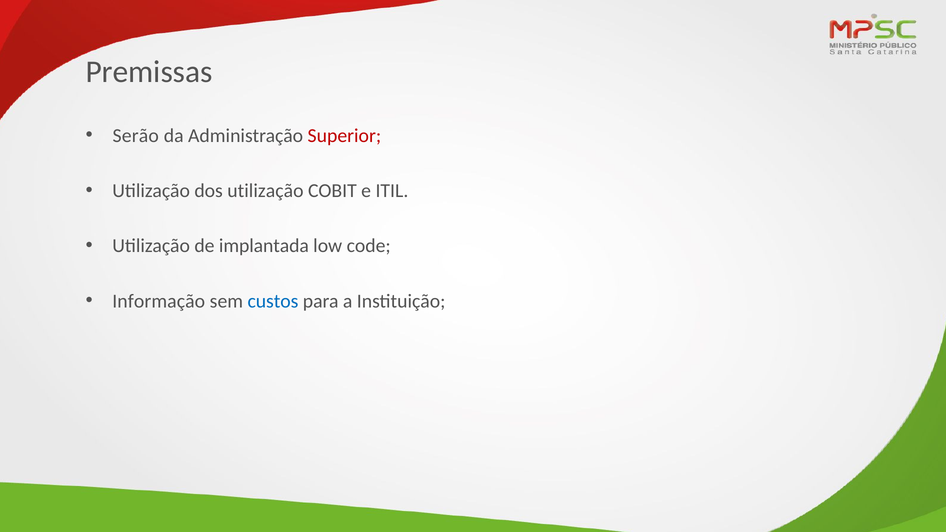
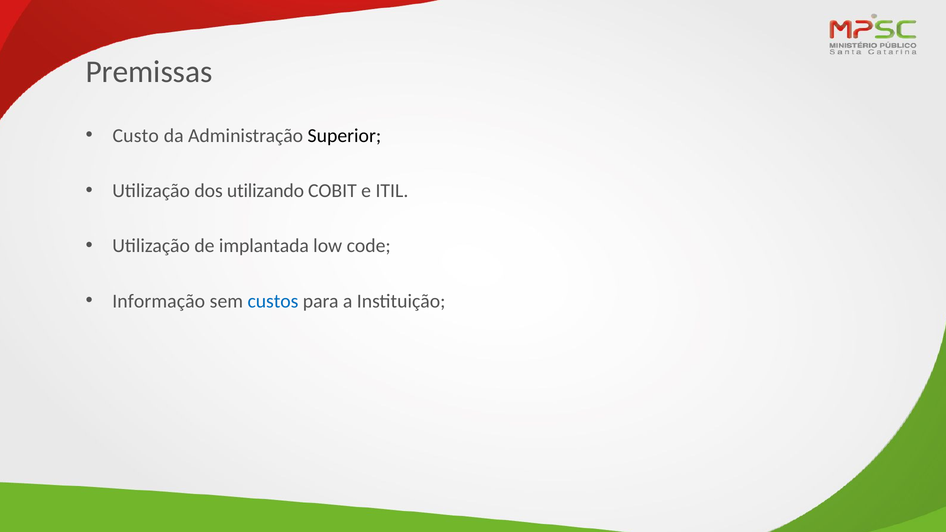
Serão: Serão -> Custo
Superior colour: red -> black
dos utilização: utilização -> utilizando
